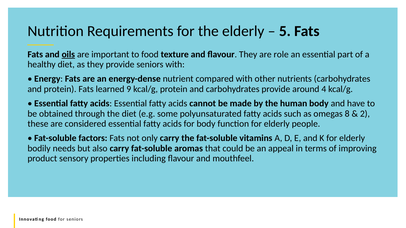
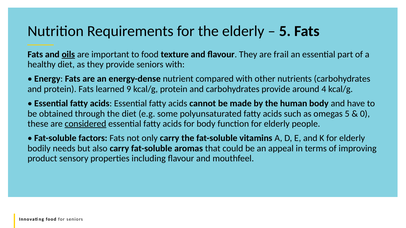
role: role -> frail
omegas 8: 8 -> 5
2: 2 -> 0
considered underline: none -> present
